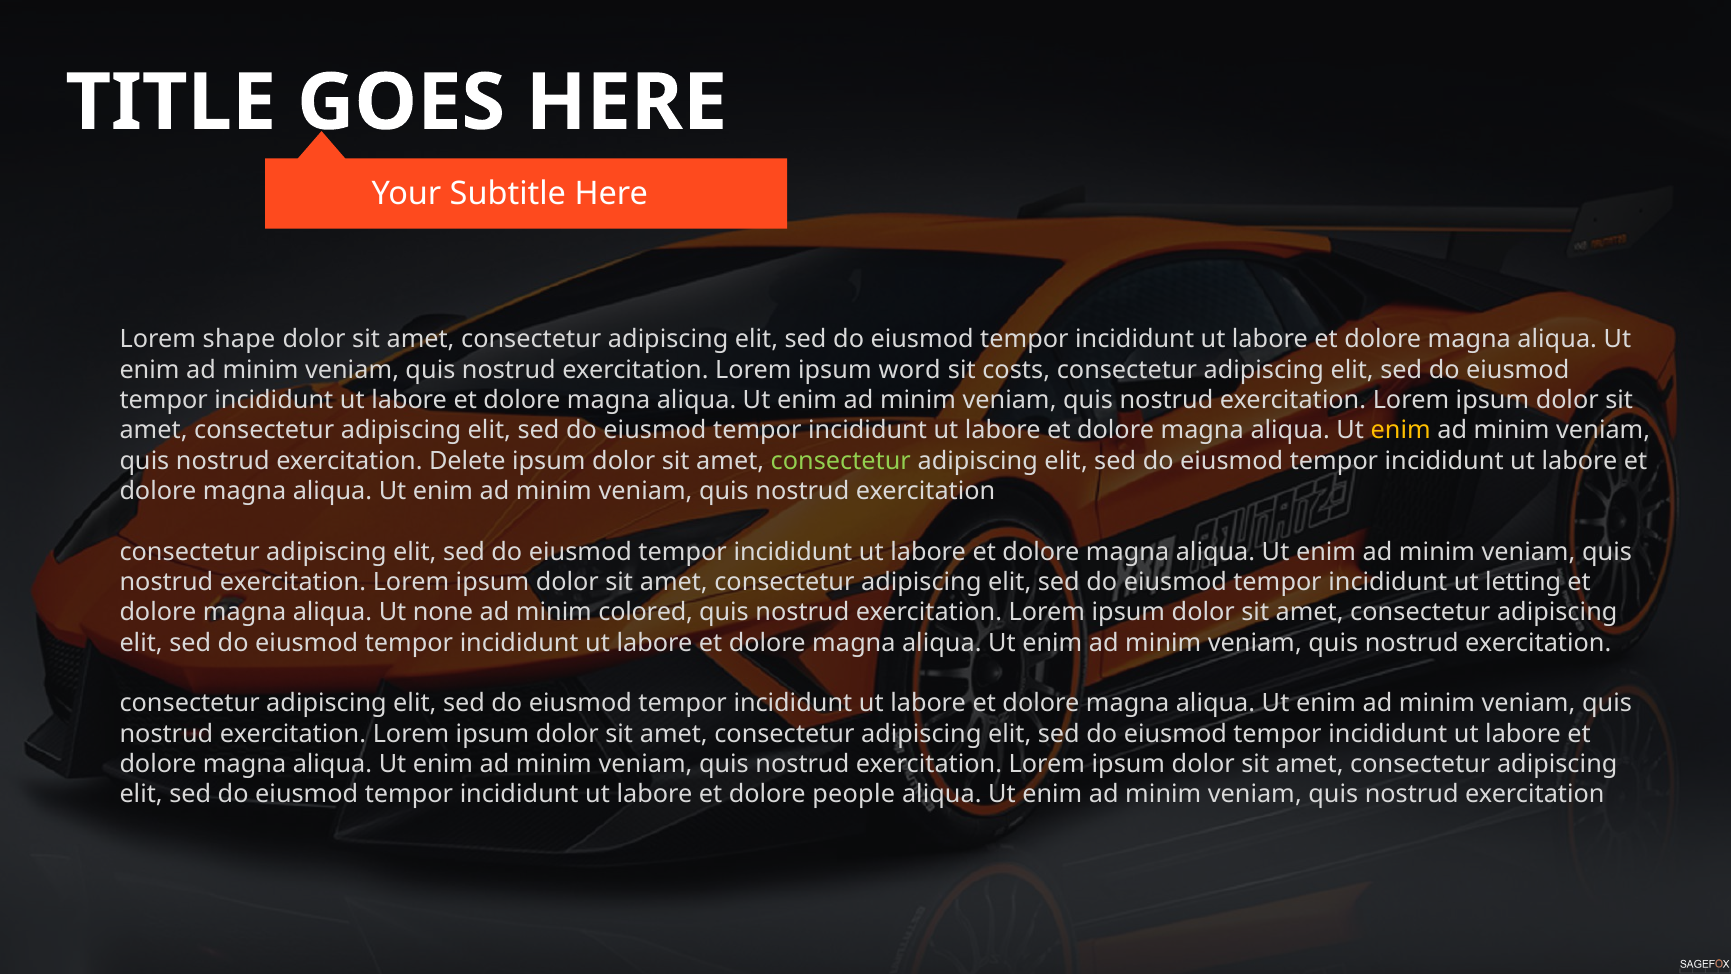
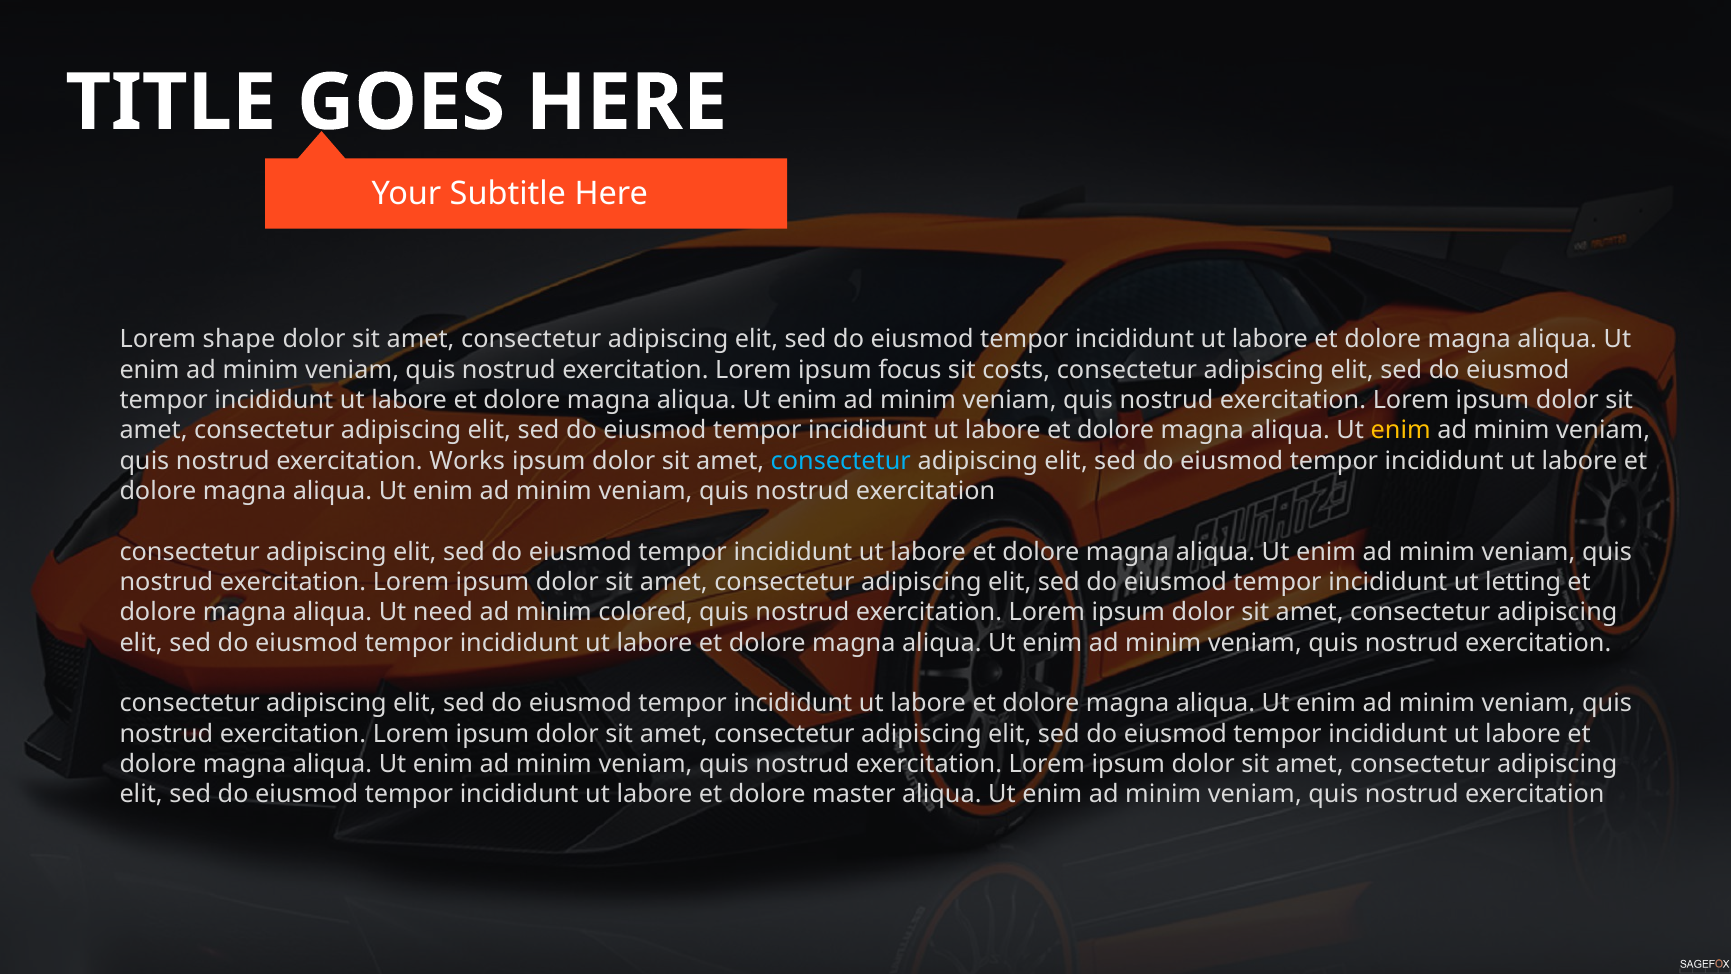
word: word -> focus
Delete: Delete -> Works
consectetur at (841, 461) colour: light green -> light blue
none: none -> need
people: people -> master
